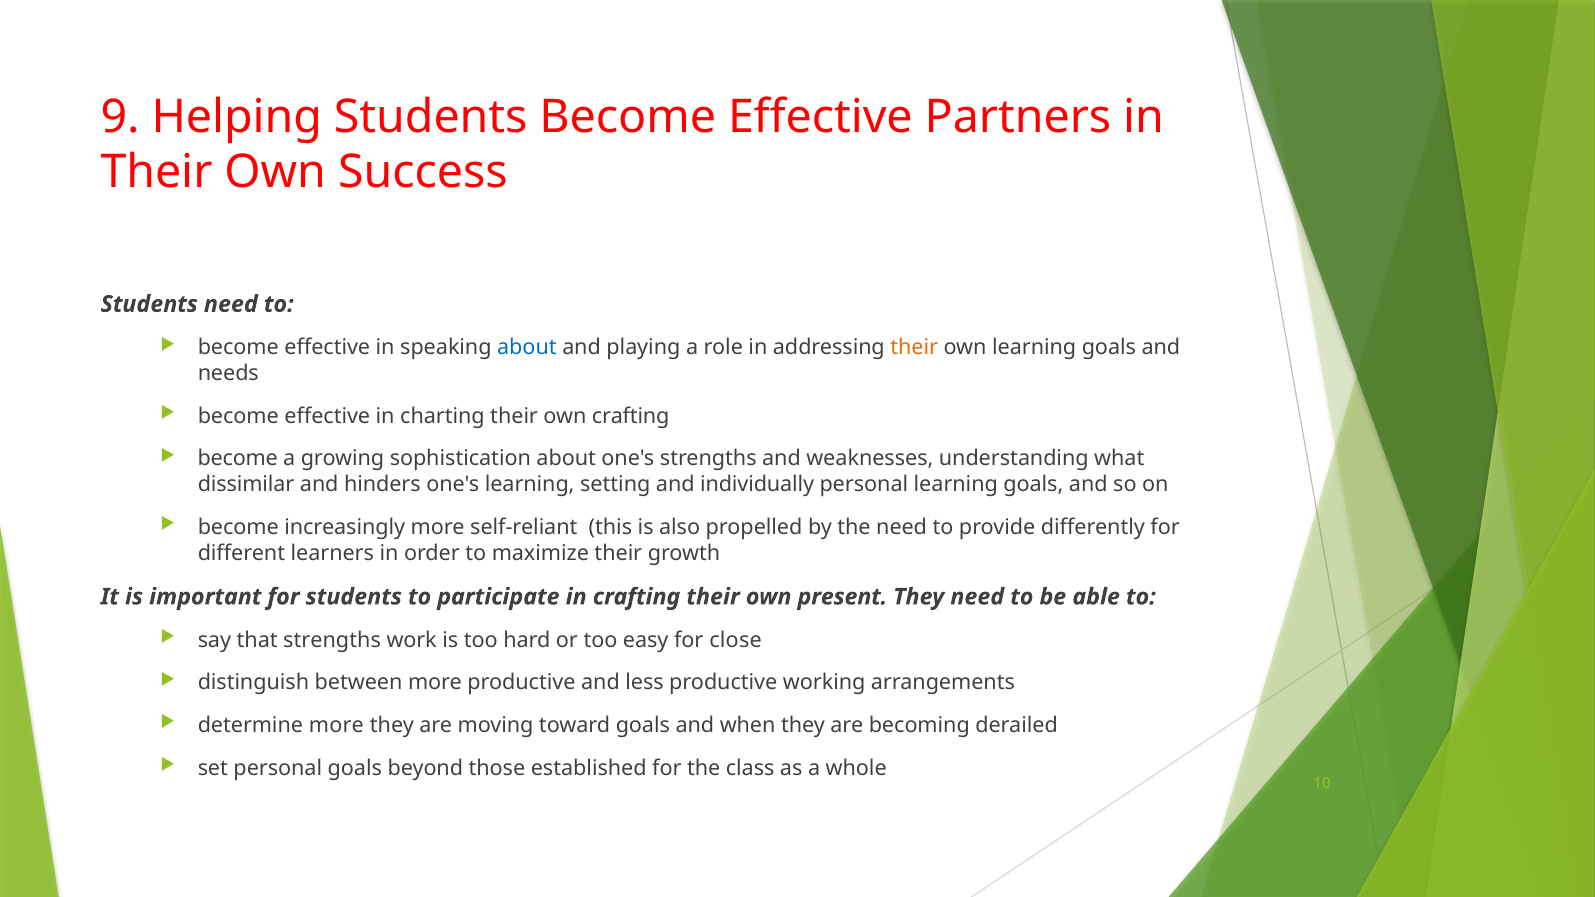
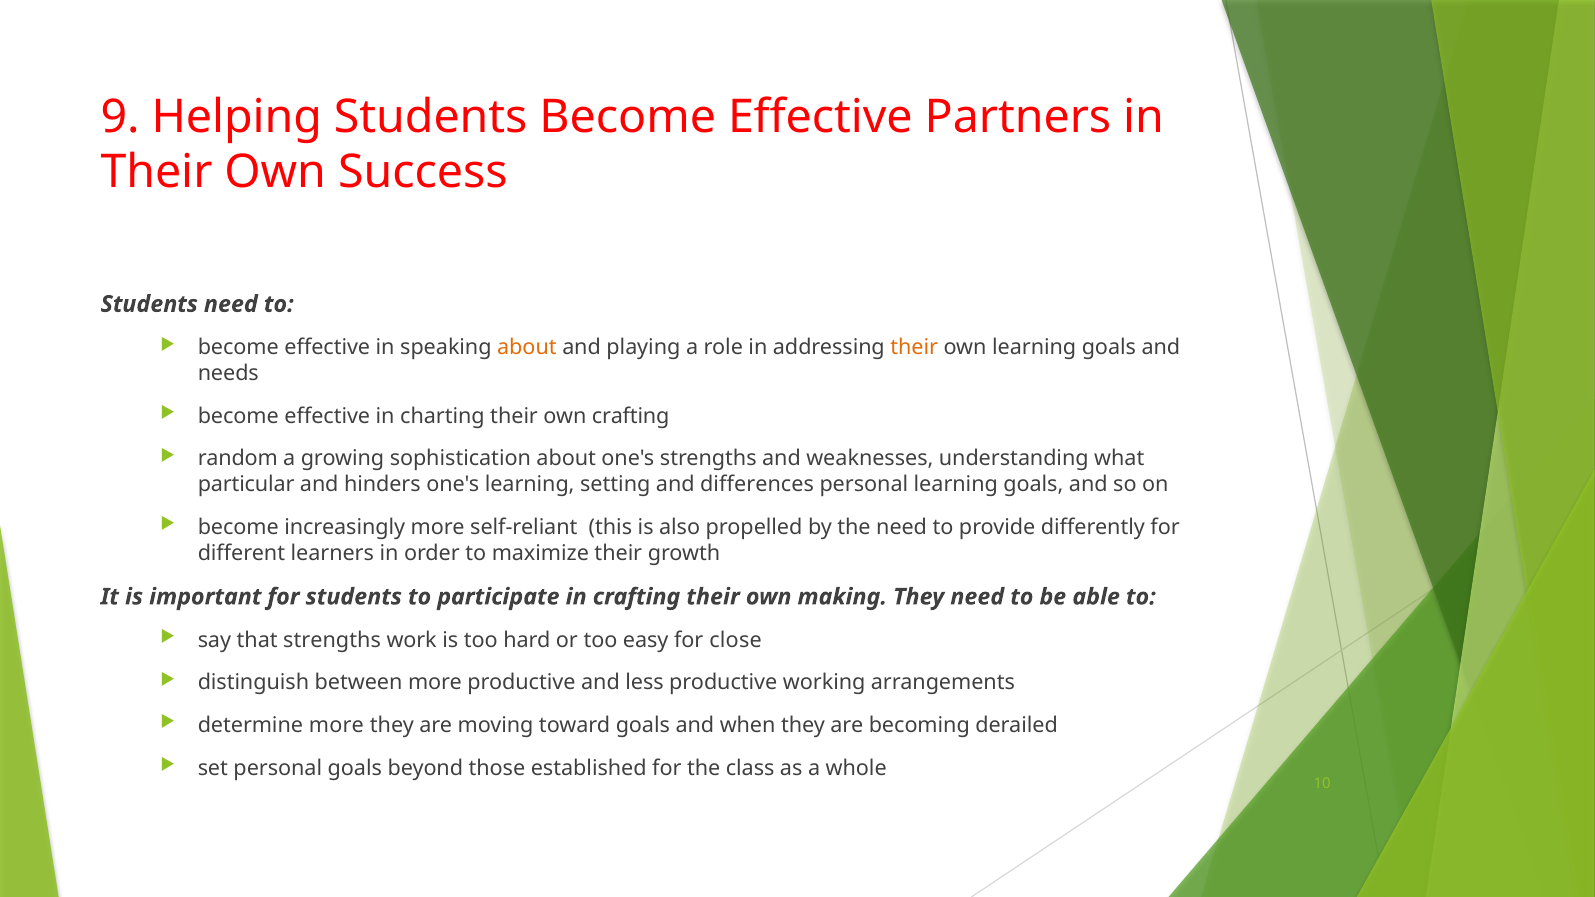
about at (527, 348) colour: blue -> orange
become at (238, 459): become -> random
dissimilar: dissimilar -> particular
individually: individually -> differences
present: present -> making
